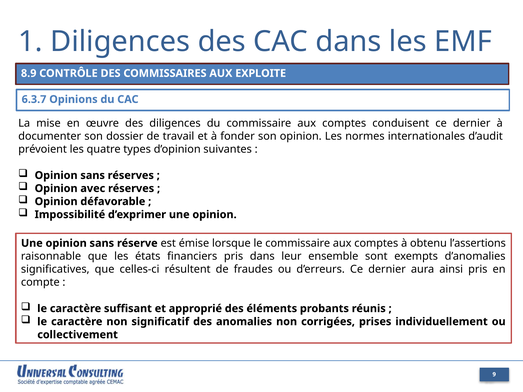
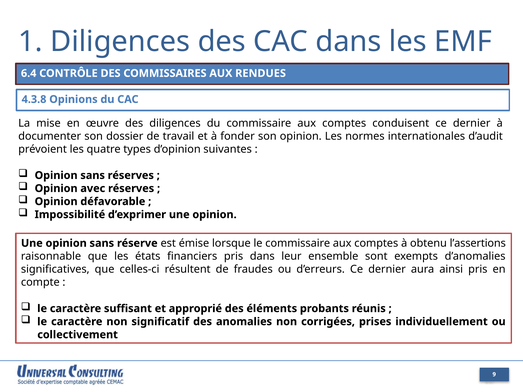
8.9: 8.9 -> 6.4
EXPLOITE: EXPLOITE -> RENDUES
6.3.7: 6.3.7 -> 4.3.8
